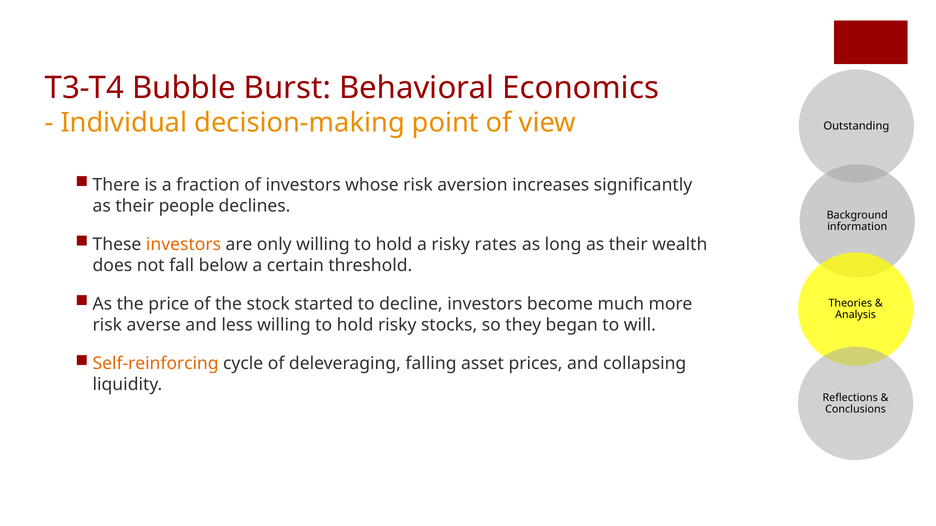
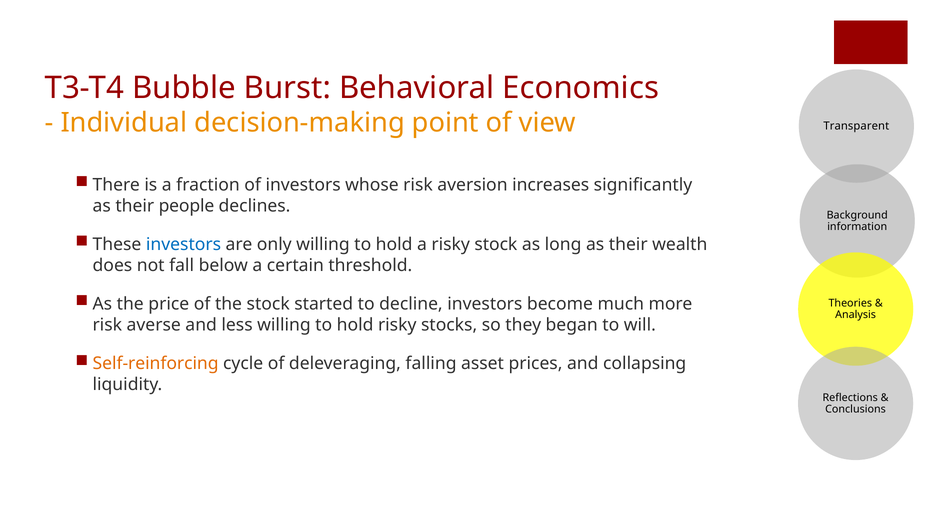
Outstanding: Outstanding -> Transparent
investors at (184, 245) colour: orange -> blue
risky rates: rates -> stock
